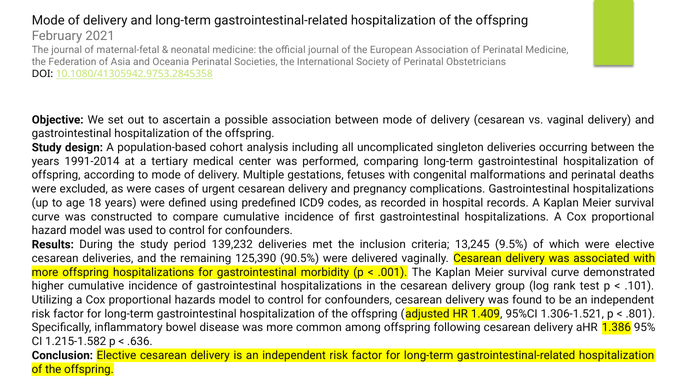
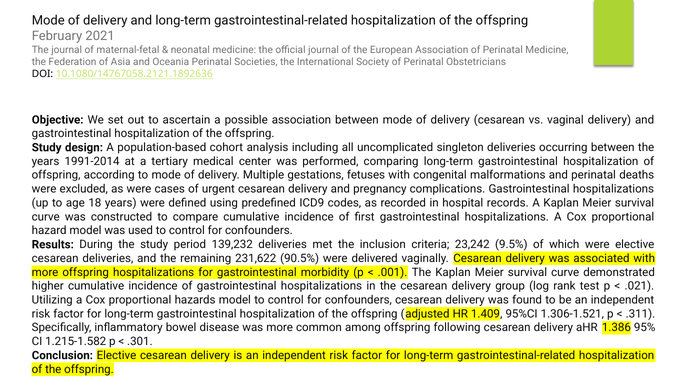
10.1080/41305942.9753.2845358: 10.1080/41305942.9753.2845358 -> 10.1080/14767058.2121.1892636
13,245: 13,245 -> 23,242
125,390: 125,390 -> 231,622
.101: .101 -> .021
.801: .801 -> .311
.636: .636 -> .301
